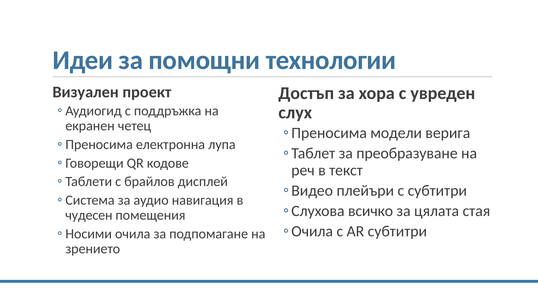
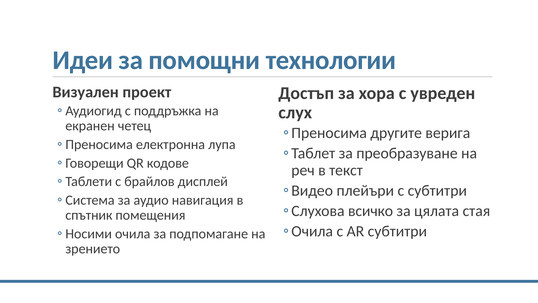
модели: модели -> другите
чудесен: чудесен -> спътник
